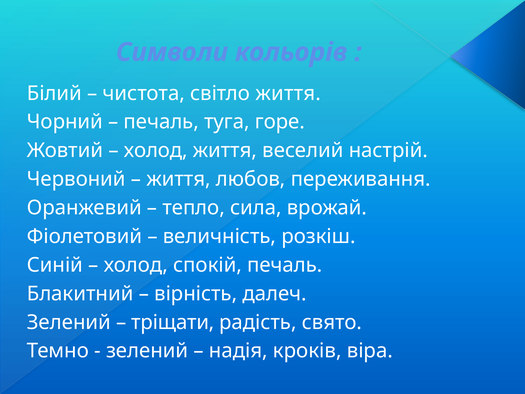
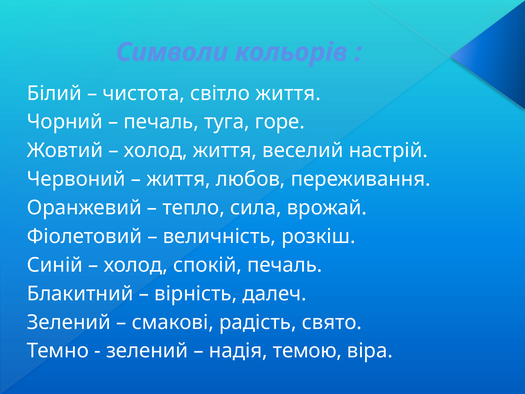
тріщати: тріщати -> смакові
кроків: кроків -> темою
